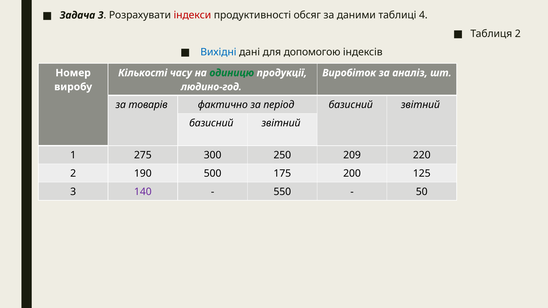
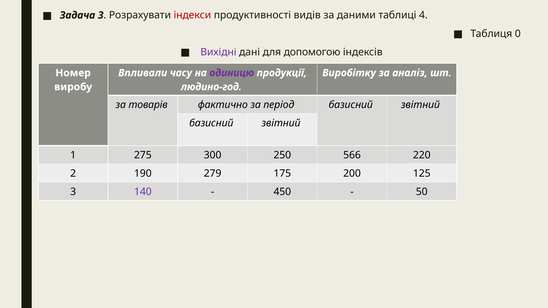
обсяг: обсяг -> видів
Таблиця 2: 2 -> 0
Вихідні colour: blue -> purple
Кількості: Кількості -> Впливали
одиницю colour: green -> purple
Виробіток: Виробіток -> Виробітку
209: 209 -> 566
500: 500 -> 279
550: 550 -> 450
